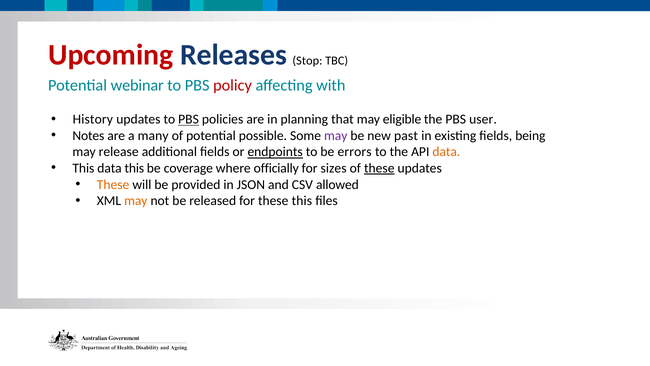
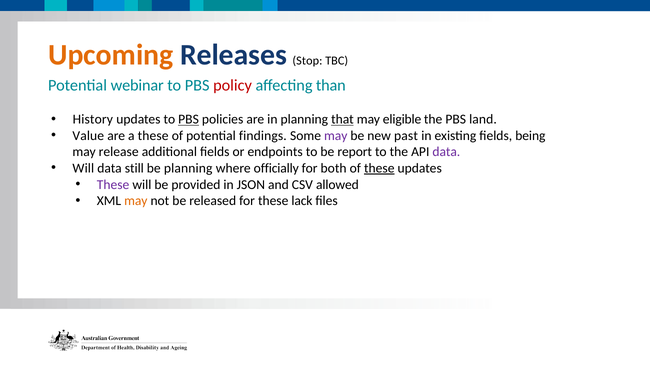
Upcoming colour: red -> orange
with: with -> than
that underline: none -> present
user: user -> land
Notes: Notes -> Value
a many: many -> these
possible: possible -> findings
endpoints underline: present -> none
errors: errors -> report
data at (446, 152) colour: orange -> purple
This at (83, 168): This -> Will
data this: this -> still
be coverage: coverage -> planning
sizes: sizes -> both
These at (113, 184) colour: orange -> purple
these this: this -> lack
